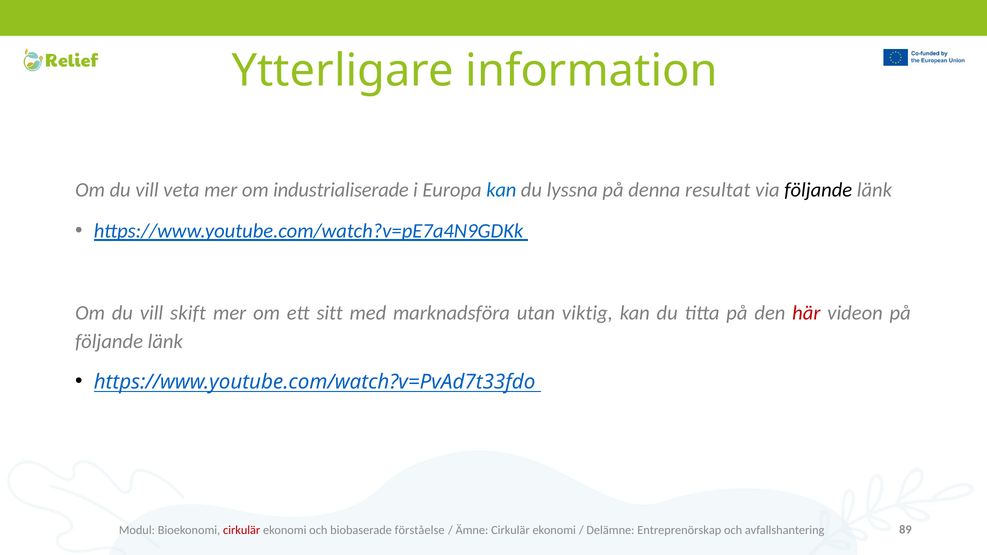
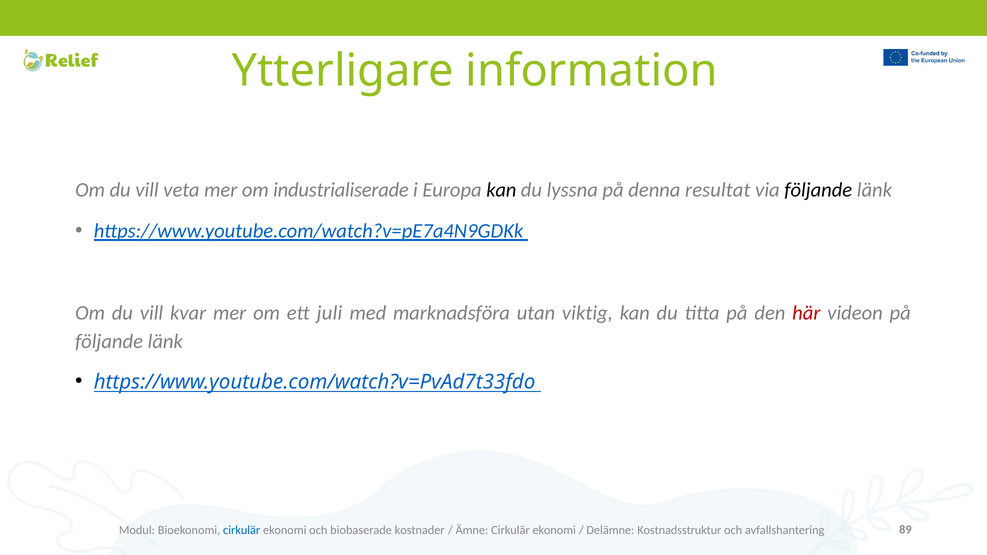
kan at (501, 190) colour: blue -> black
skift: skift -> kvar
sitt: sitt -> juli
cirkulär at (242, 530) colour: red -> blue
förståelse: förståelse -> kostnader
Entreprenörskap: Entreprenörskap -> Kostnadsstruktur
